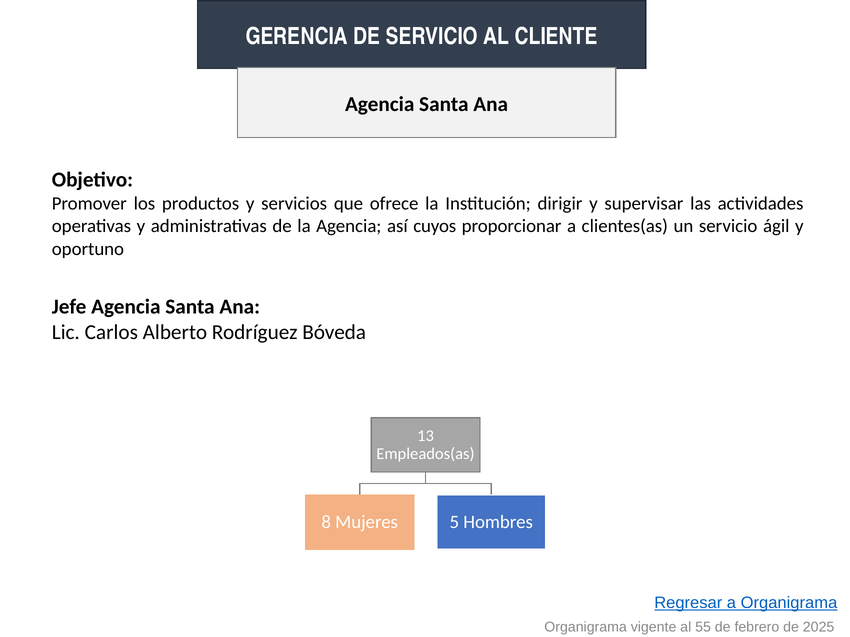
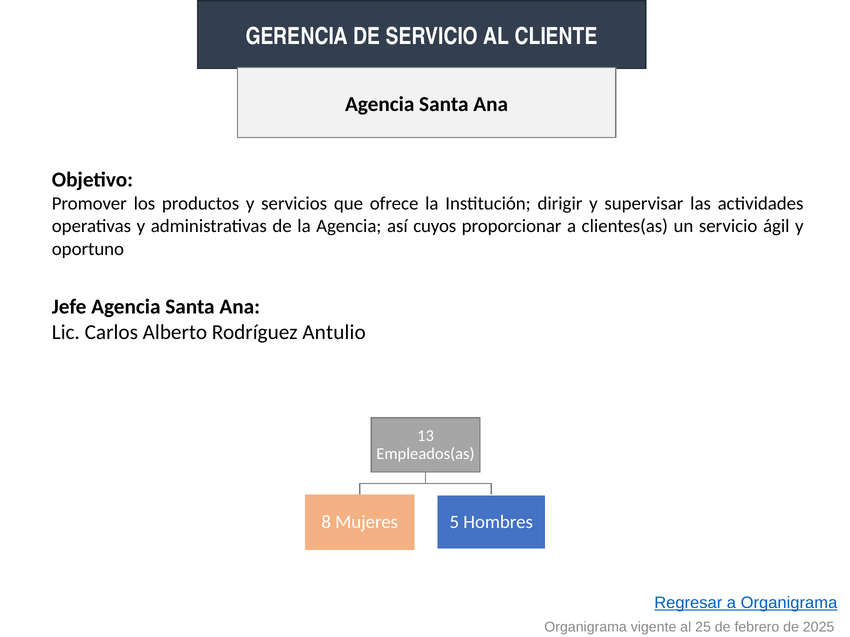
Bóveda: Bóveda -> Antulio
55: 55 -> 25
